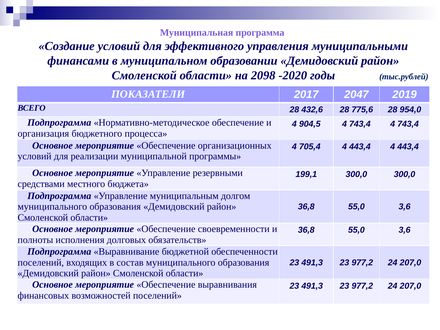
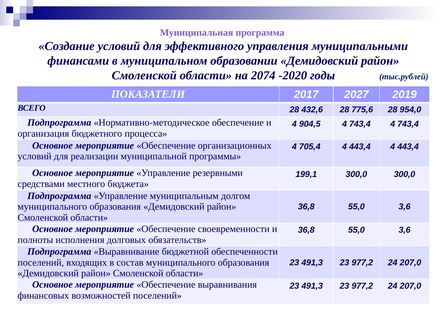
2098: 2098 -> 2074
2047: 2047 -> 2027
